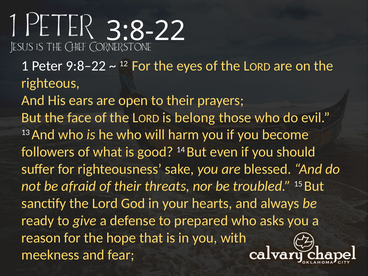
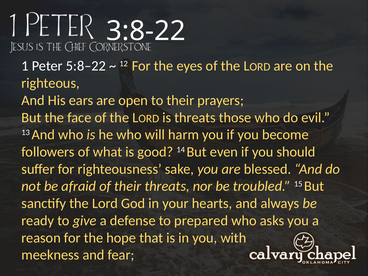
9:8–22: 9:8–22 -> 5:8–22
is belong: belong -> threats
